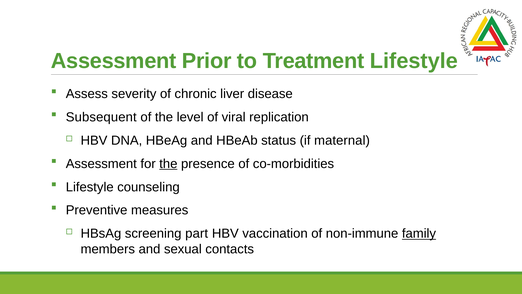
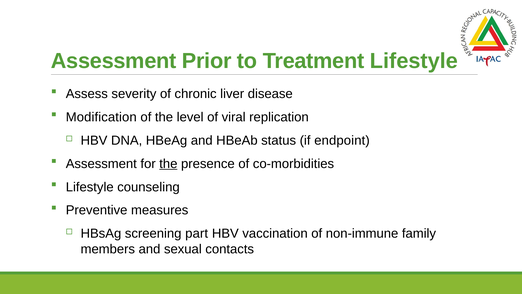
Subsequent: Subsequent -> Modification
maternal: maternal -> endpoint
family underline: present -> none
